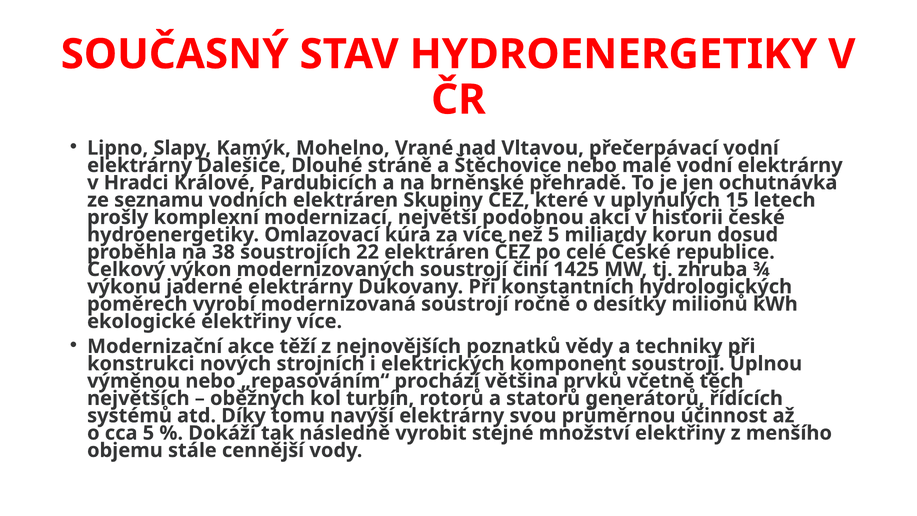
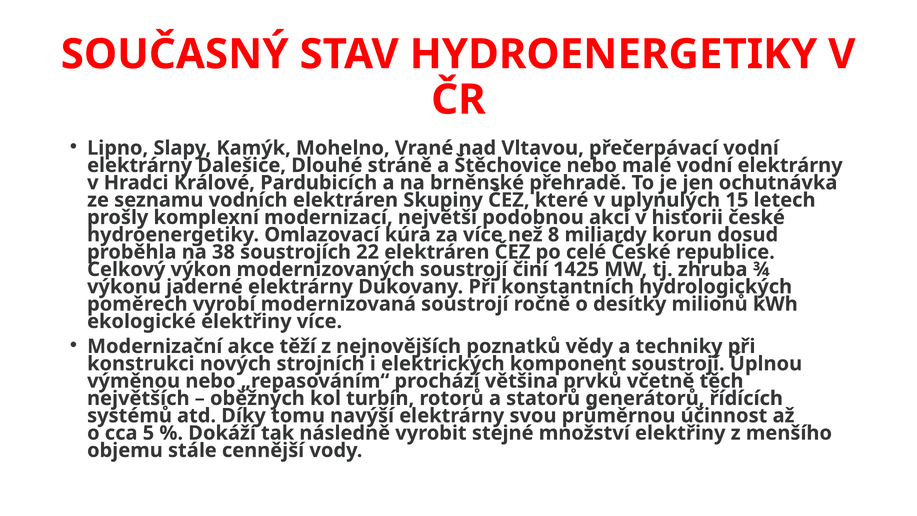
než 5: 5 -> 8
